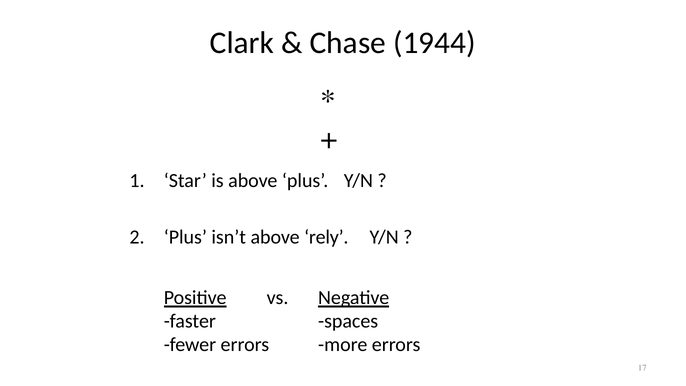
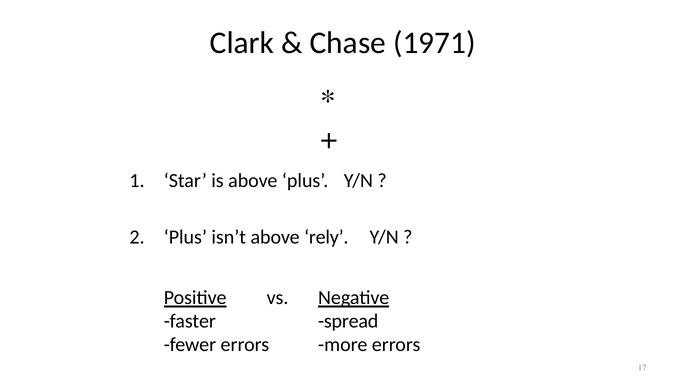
1944: 1944 -> 1971
spaces: spaces -> spread
